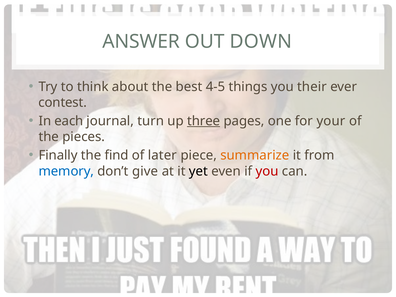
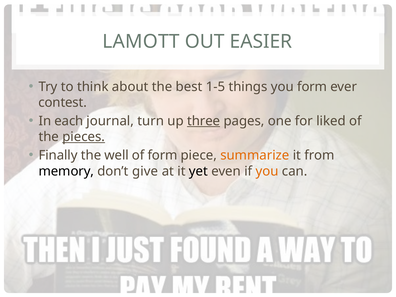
ANSWER: ANSWER -> LAMOTT
DOWN: DOWN -> EASIER
4-5: 4-5 -> 1-5
you their: their -> form
your: your -> liked
pieces underline: none -> present
find: find -> well
of later: later -> form
memory colour: blue -> black
you at (267, 171) colour: red -> orange
